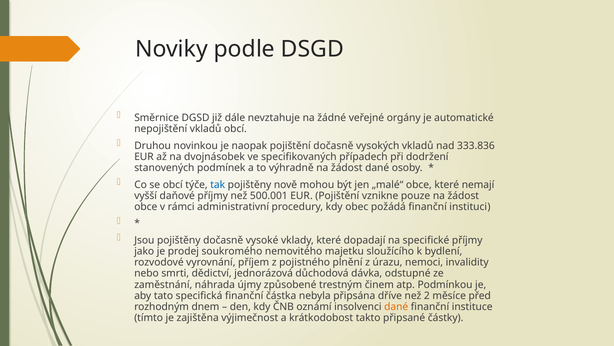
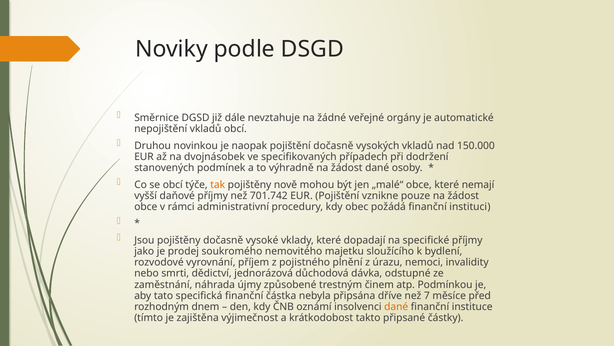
333.836: 333.836 -> 150.000
tak colour: blue -> orange
500.001: 500.001 -> 701.742
2: 2 -> 7
